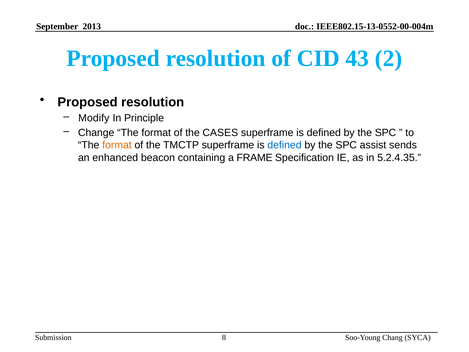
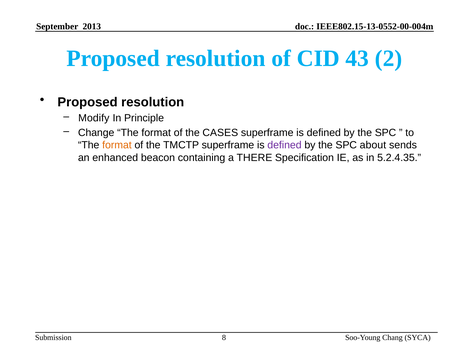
defined at (284, 145) colour: blue -> purple
assist: assist -> about
FRAME: FRAME -> THERE
